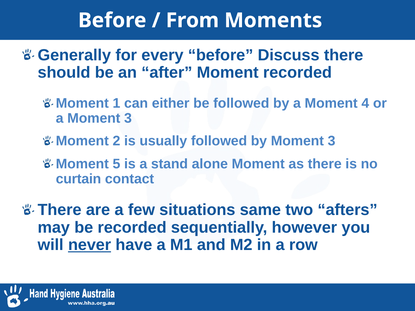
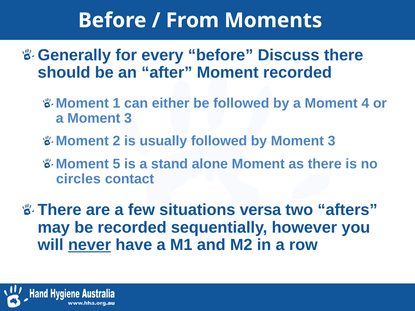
curtain: curtain -> circles
same: same -> versa
